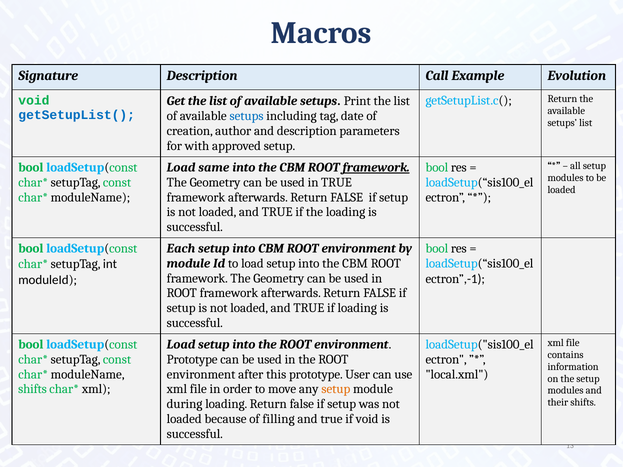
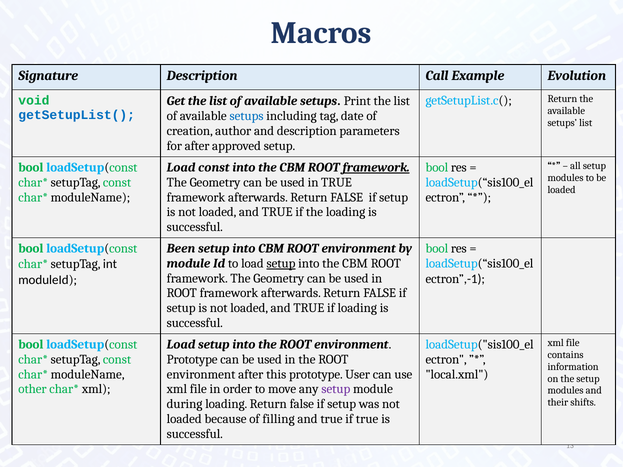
for with: with -> after
Load same: same -> const
Each: Each -> Been
setup at (281, 263) underline: none -> present
shifts at (32, 389): shifts -> other
setup at (336, 389) colour: orange -> purple
if void: void -> true
